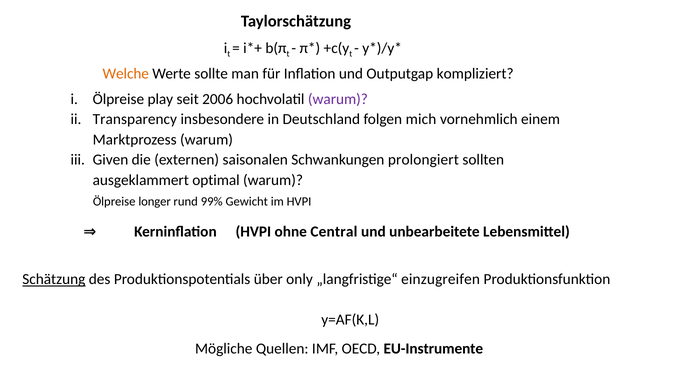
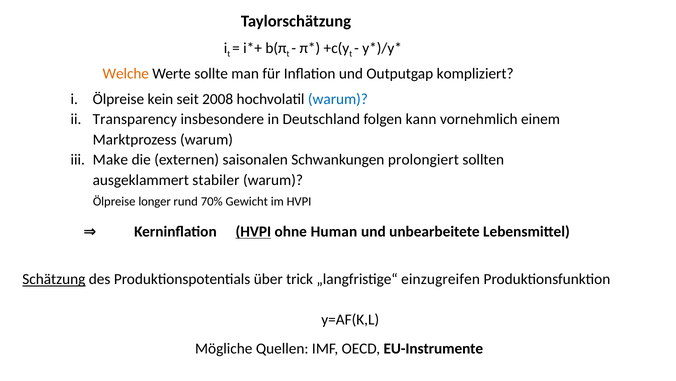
play: play -> kein
2006: 2006 -> 2008
warum at (338, 99) colour: purple -> blue
mich: mich -> kann
Given: Given -> Make
optimal: optimal -> stabiler
99%: 99% -> 70%
HVPI at (253, 231) underline: none -> present
Central: Central -> Human
only: only -> trick
